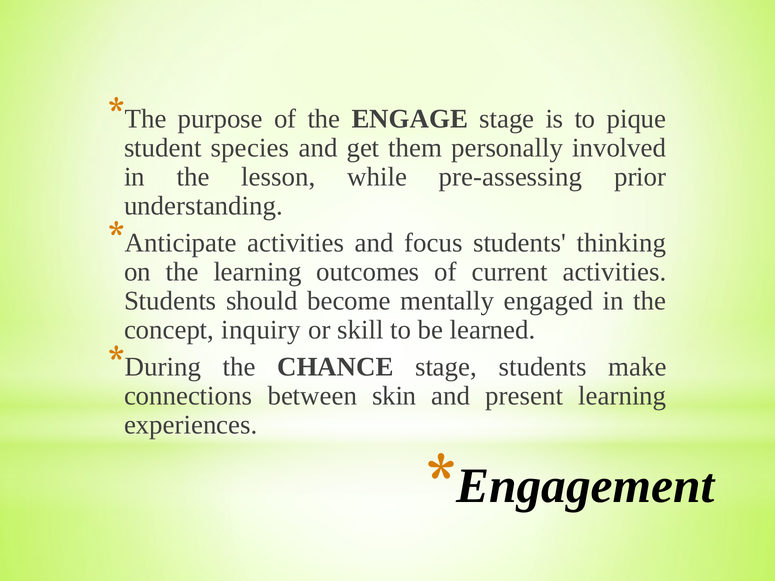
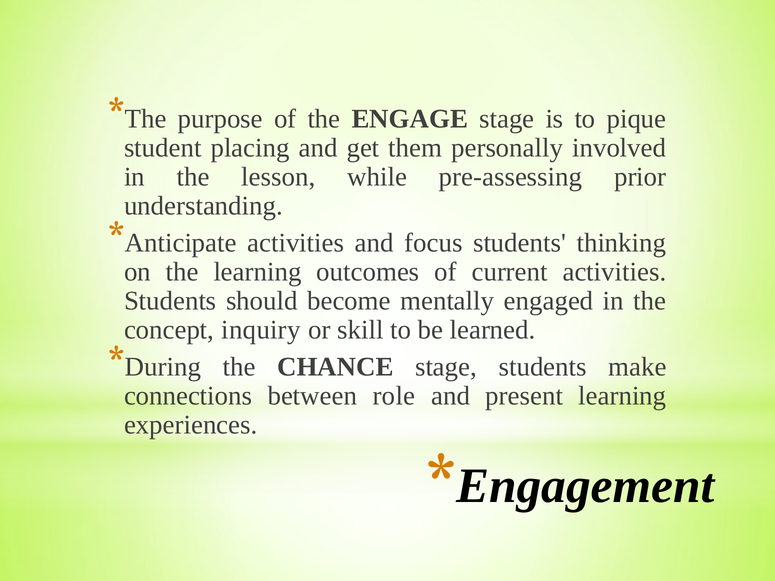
species: species -> placing
skin: skin -> role
